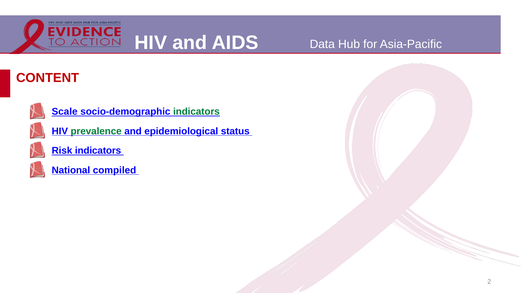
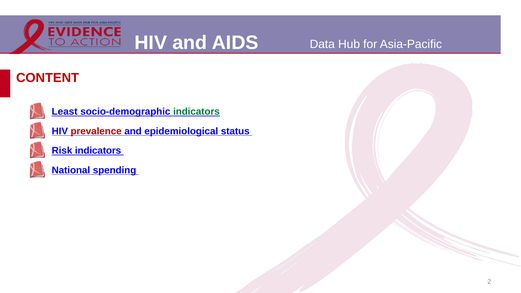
Scale: Scale -> Least
prevalence colour: green -> red
compiled: compiled -> spending
